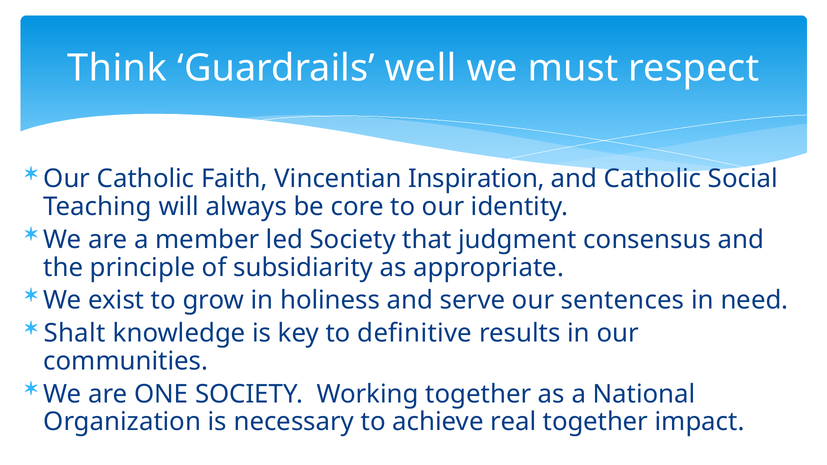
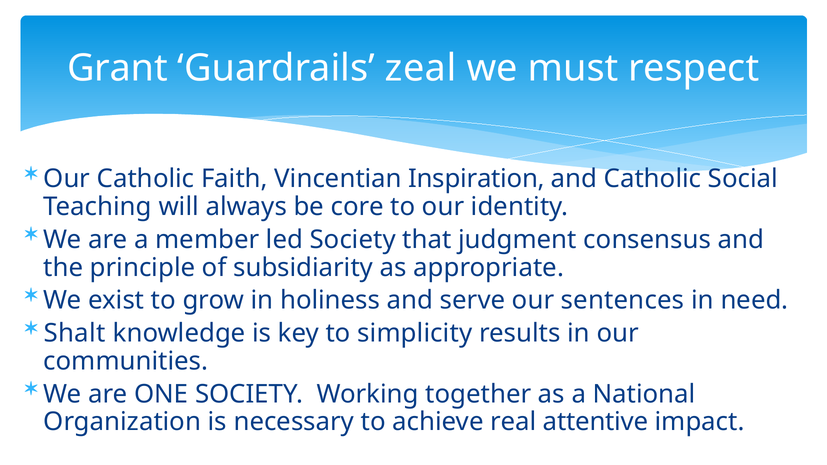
Think: Think -> Grant
well: well -> zeal
definitive: definitive -> simplicity
real together: together -> attentive
